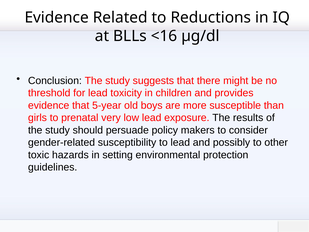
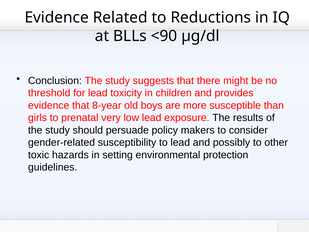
<16: <16 -> <90
5-year: 5-year -> 8-year
